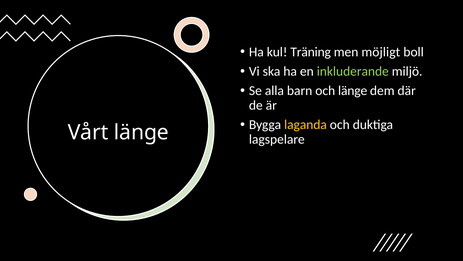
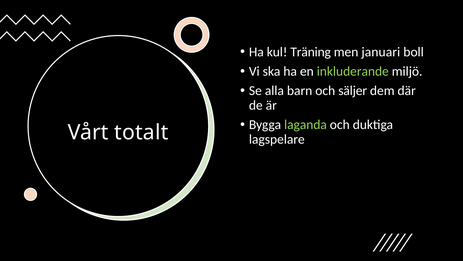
möjligt: möjligt -> januari
och länge: länge -> säljer
laganda colour: yellow -> light green
Vårt länge: länge -> totalt
